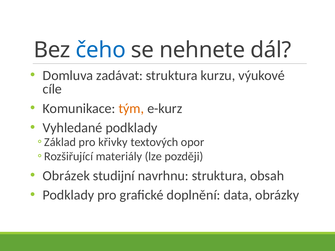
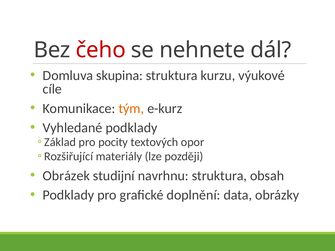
čeho colour: blue -> red
zadávat: zadávat -> skupina
křivky: křivky -> pocity
